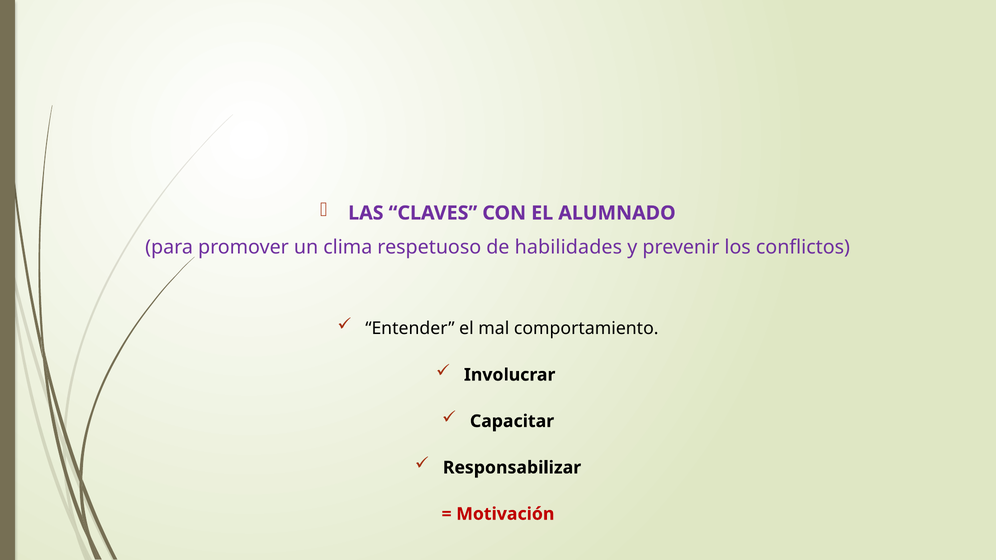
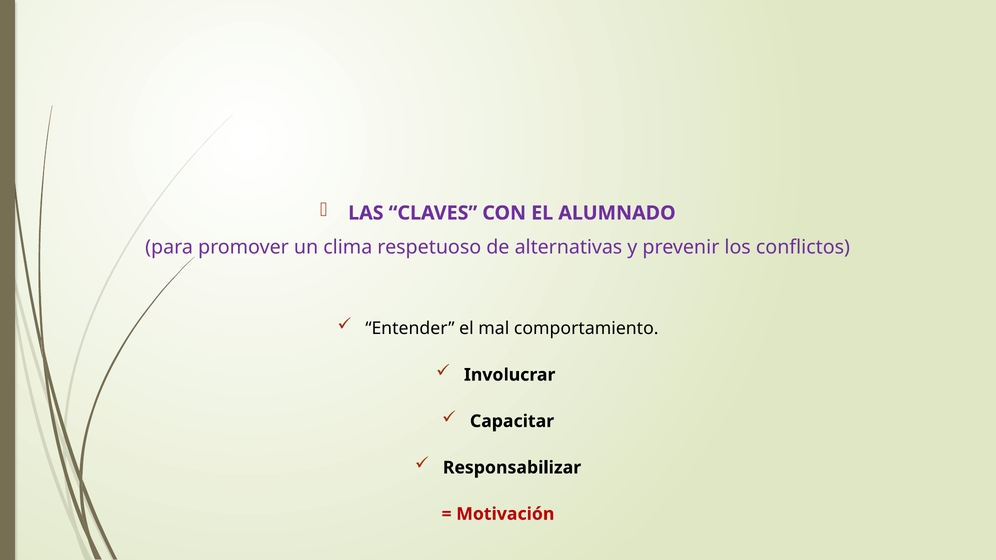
habilidades: habilidades -> alternativas
